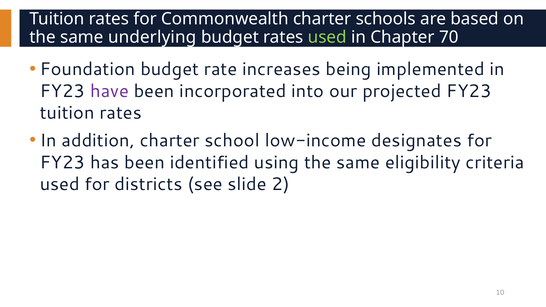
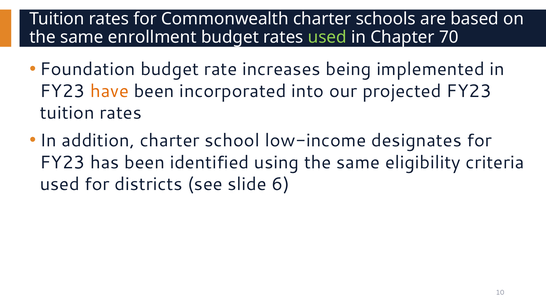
underlying: underlying -> enrollment
have colour: purple -> orange
2: 2 -> 6
